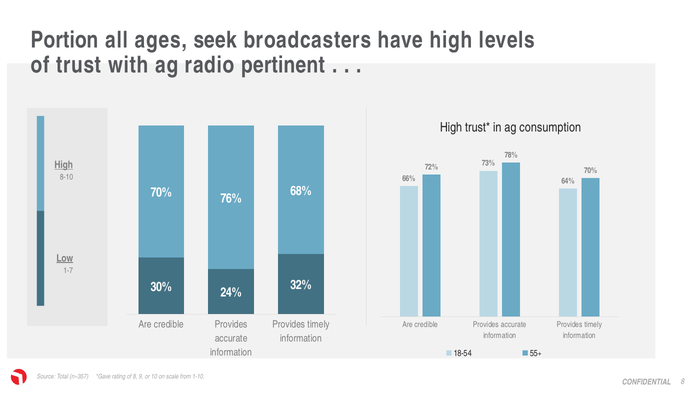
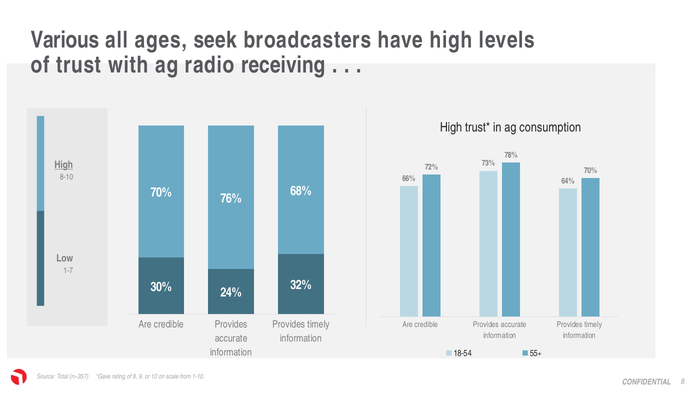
Portion: Portion -> Various
pertinent: pertinent -> receiving
Low underline: present -> none
